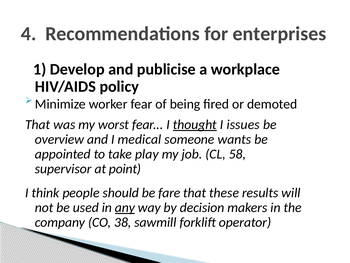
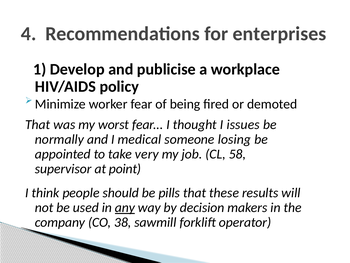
thought underline: present -> none
overview: overview -> normally
wants: wants -> losing
play: play -> very
fare: fare -> pills
